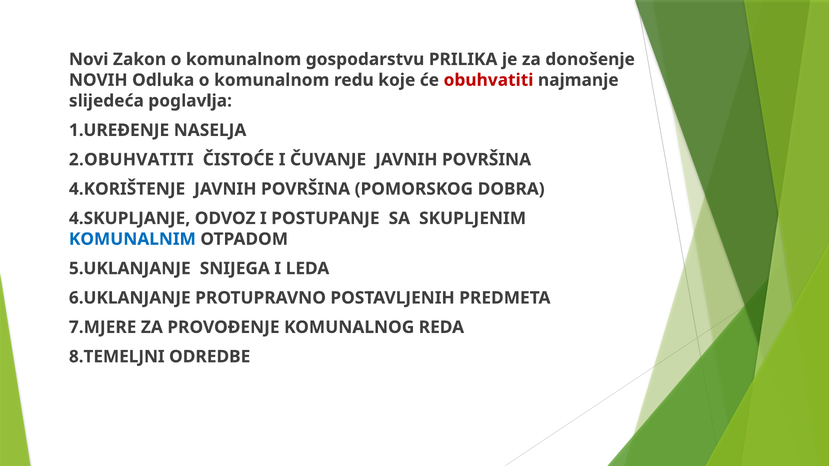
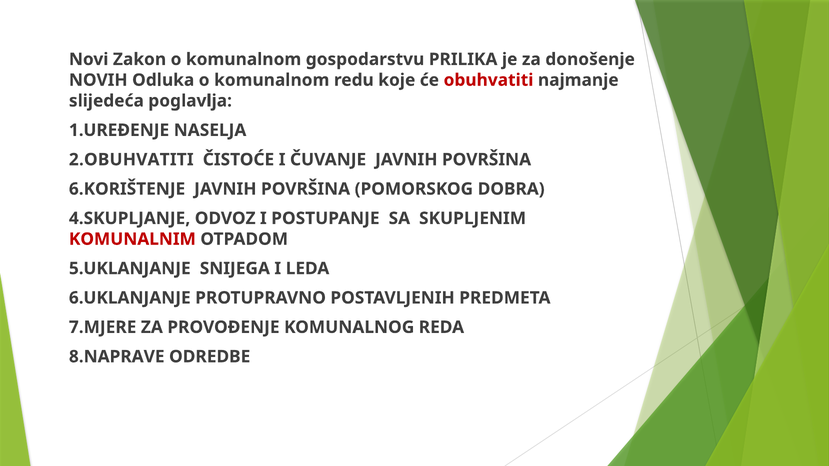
4.KORIŠTENJE: 4.KORIŠTENJE -> 6.KORIŠTENJE
KOMUNALNIM colour: blue -> red
8.TEMELJNI: 8.TEMELJNI -> 8.NAPRAVE
